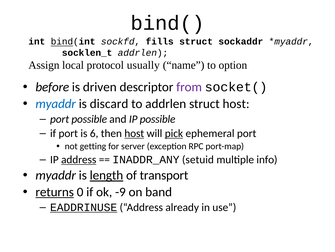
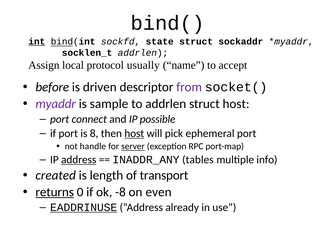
int underline: none -> present
fills: fills -> state
option: option -> accept
myaddr at (56, 103) colour: blue -> purple
discard: discard -> sample
port possible: possible -> connect
6: 6 -> 8
pick underline: present -> none
getting: getting -> handle
server underline: none -> present
setuid: setuid -> tables
myaddr at (56, 175): myaddr -> created
length underline: present -> none
-9: -9 -> -8
band: band -> even
